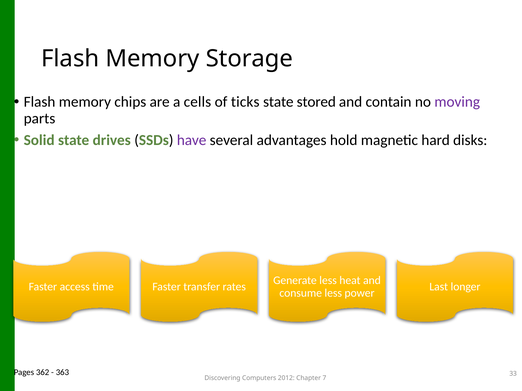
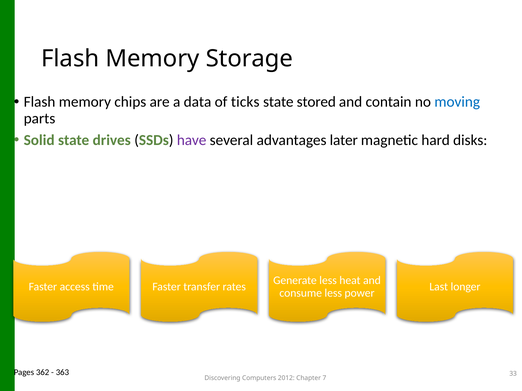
cells: cells -> data
moving colour: purple -> blue
hold: hold -> later
